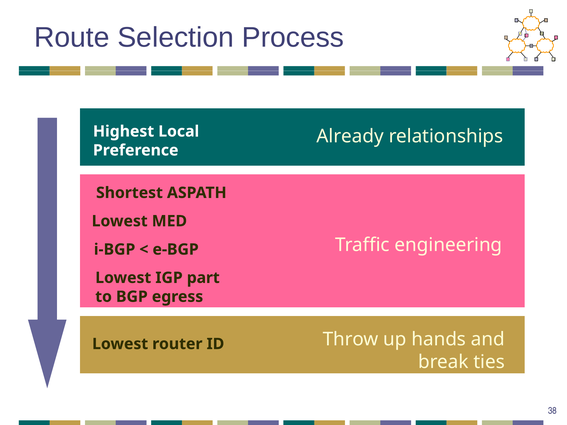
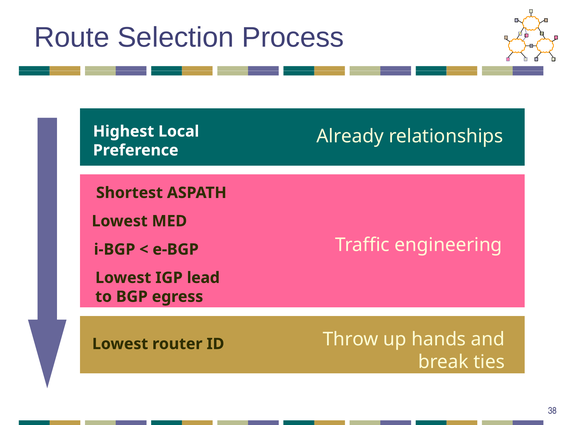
part: part -> lead
